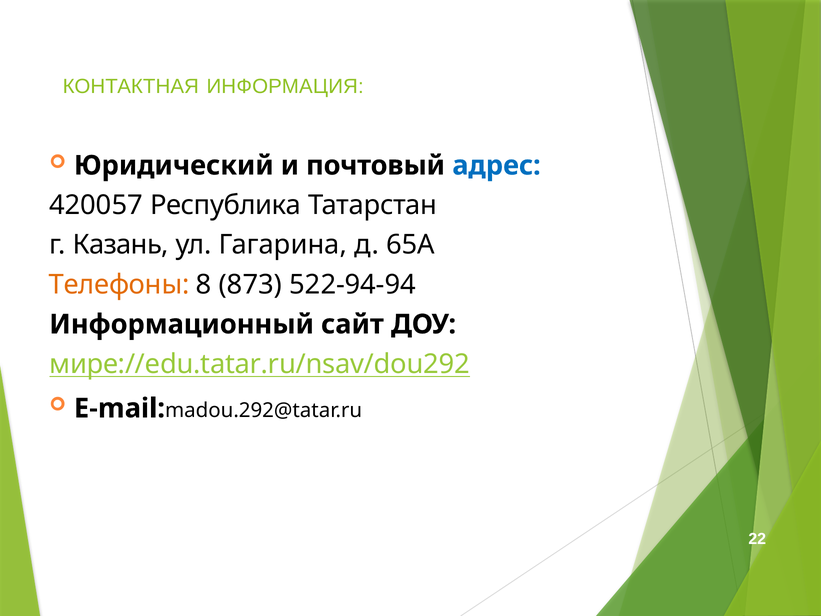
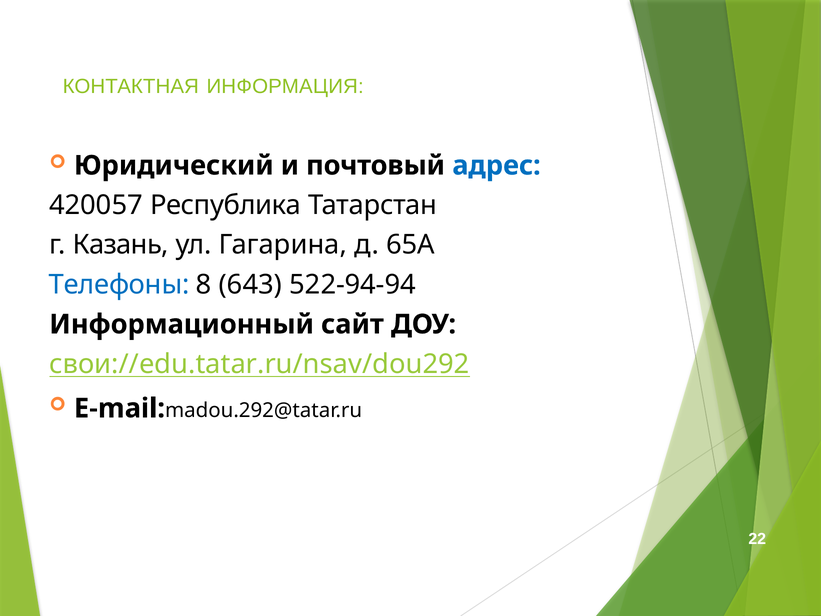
Телефоны colour: orange -> blue
873: 873 -> 643
мире://edu.tatar.ru/nsav/dou292: мире://edu.tatar.ru/nsav/dou292 -> свои://edu.tatar.ru/nsav/dou292
